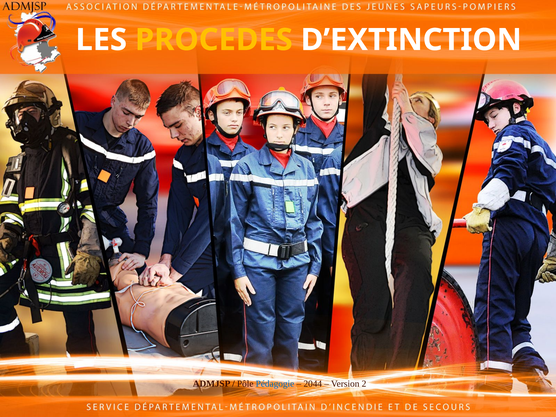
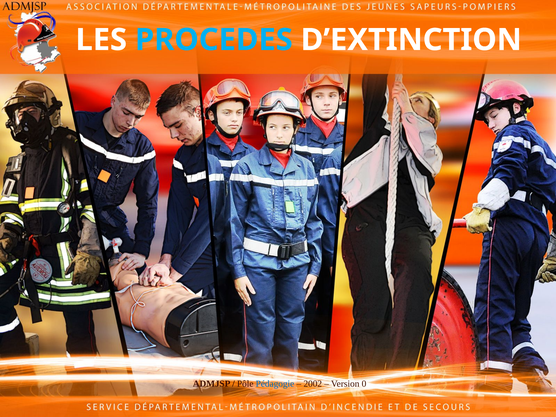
PROCEDES colour: yellow -> light blue
2044: 2044 -> 2002
2: 2 -> 0
